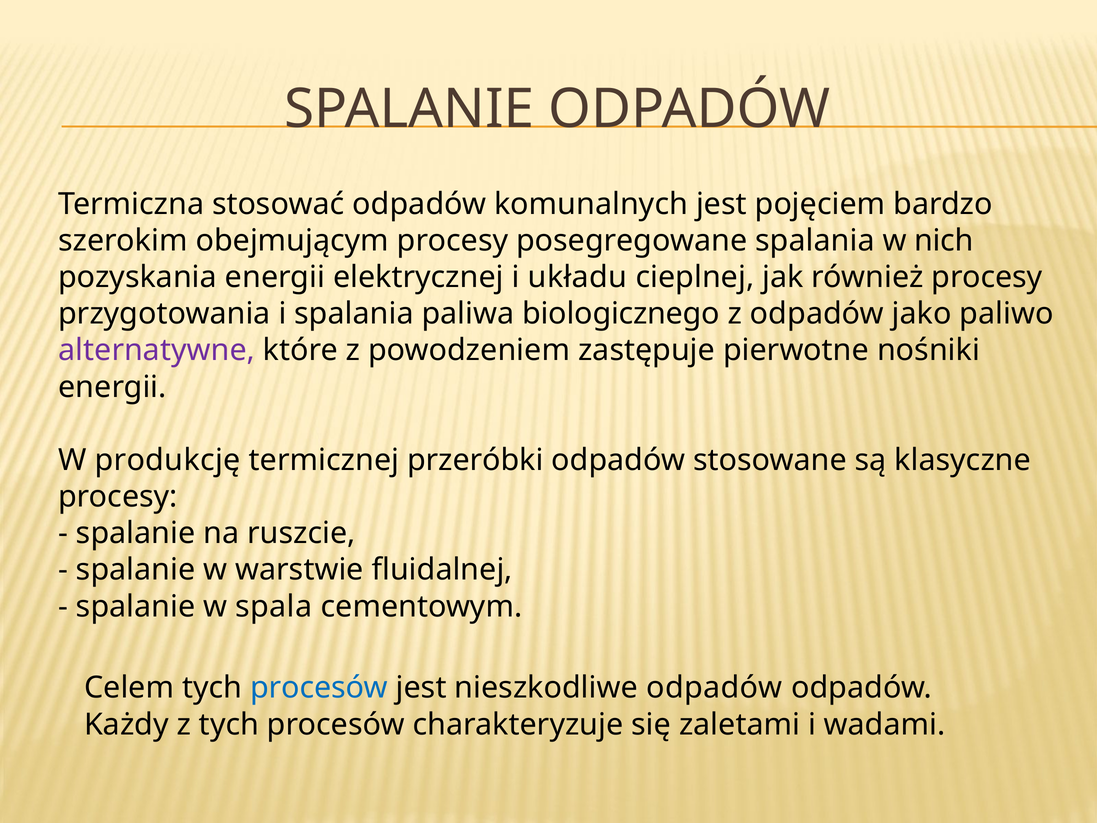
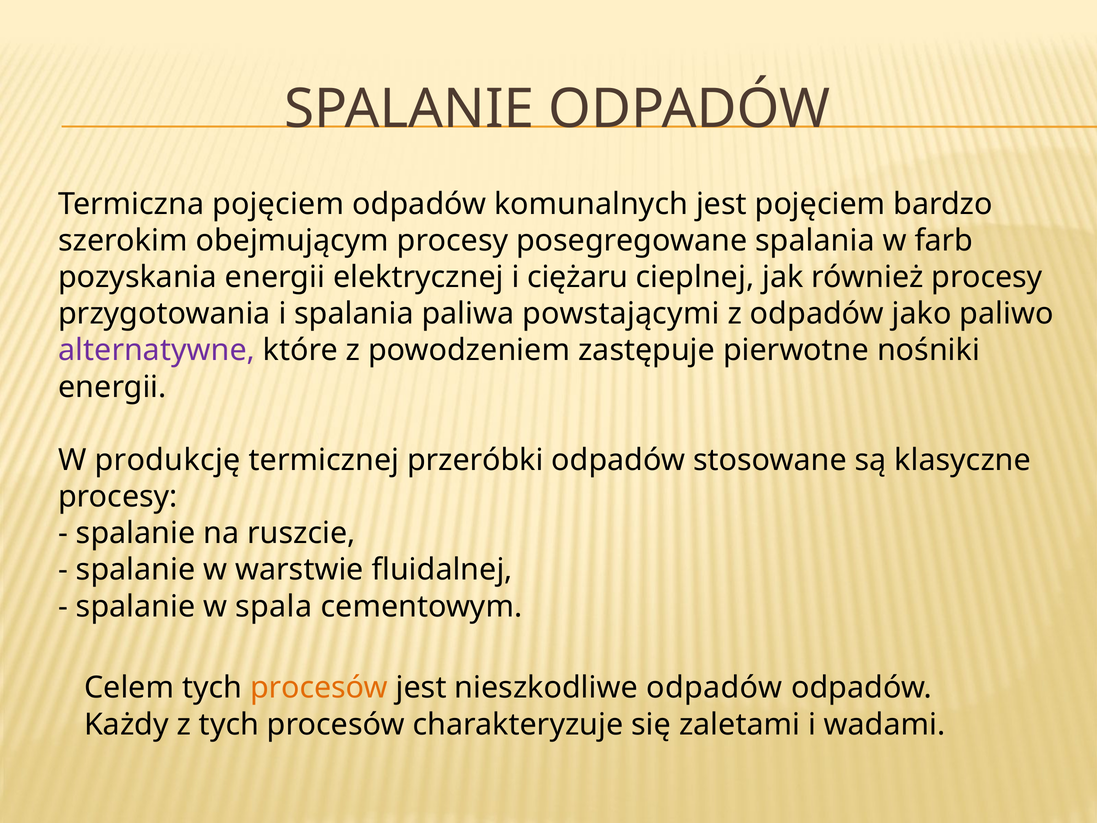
Termiczna stosować: stosować -> pojęciem
nich: nich -> farb
układu: układu -> ciężaru
biologicznego: biologicznego -> powstającymi
procesów at (319, 688) colour: blue -> orange
